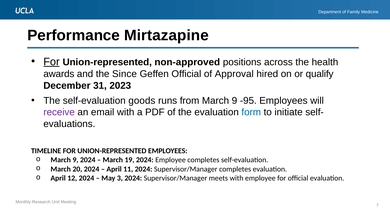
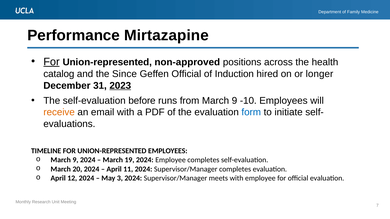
awards: awards -> catalog
Approval: Approval -> Induction
qualify: qualify -> longer
2023 underline: none -> present
goods: goods -> before
-95: -95 -> -10
receive colour: purple -> orange
